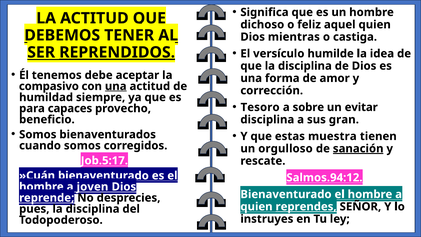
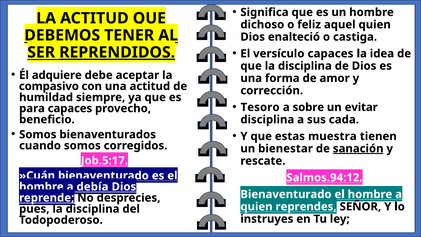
mientras: mientras -> enalteció
versículo humilde: humilde -> capaces
tenemos: tenemos -> adquiere
una at (116, 86) underline: present -> none
gran: gran -> cada
orgulloso: orgulloso -> bienestar
joven: joven -> debía
reprendes underline: present -> none
